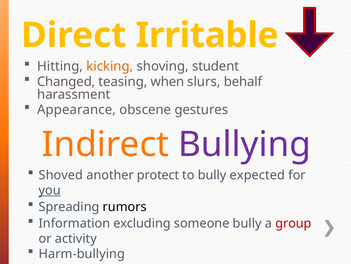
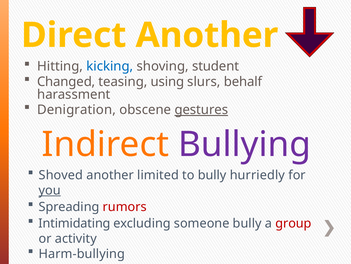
Irritable at (207, 35): Irritable -> Another
kicking colour: orange -> blue
when: when -> using
Appearance: Appearance -> Denigration
gestures underline: none -> present
protect: protect -> limited
expected: expected -> hurriedly
rumors colour: black -> red
Information: Information -> Intimidating
